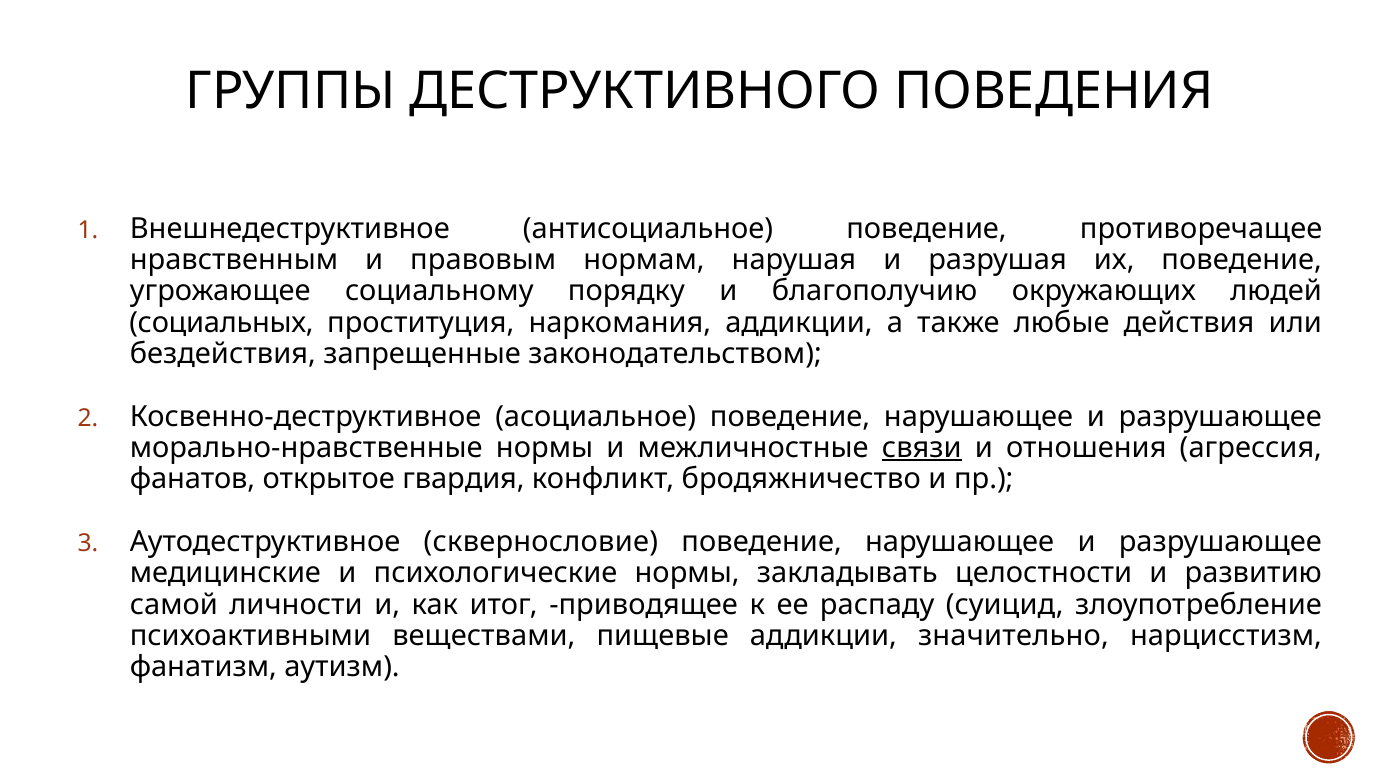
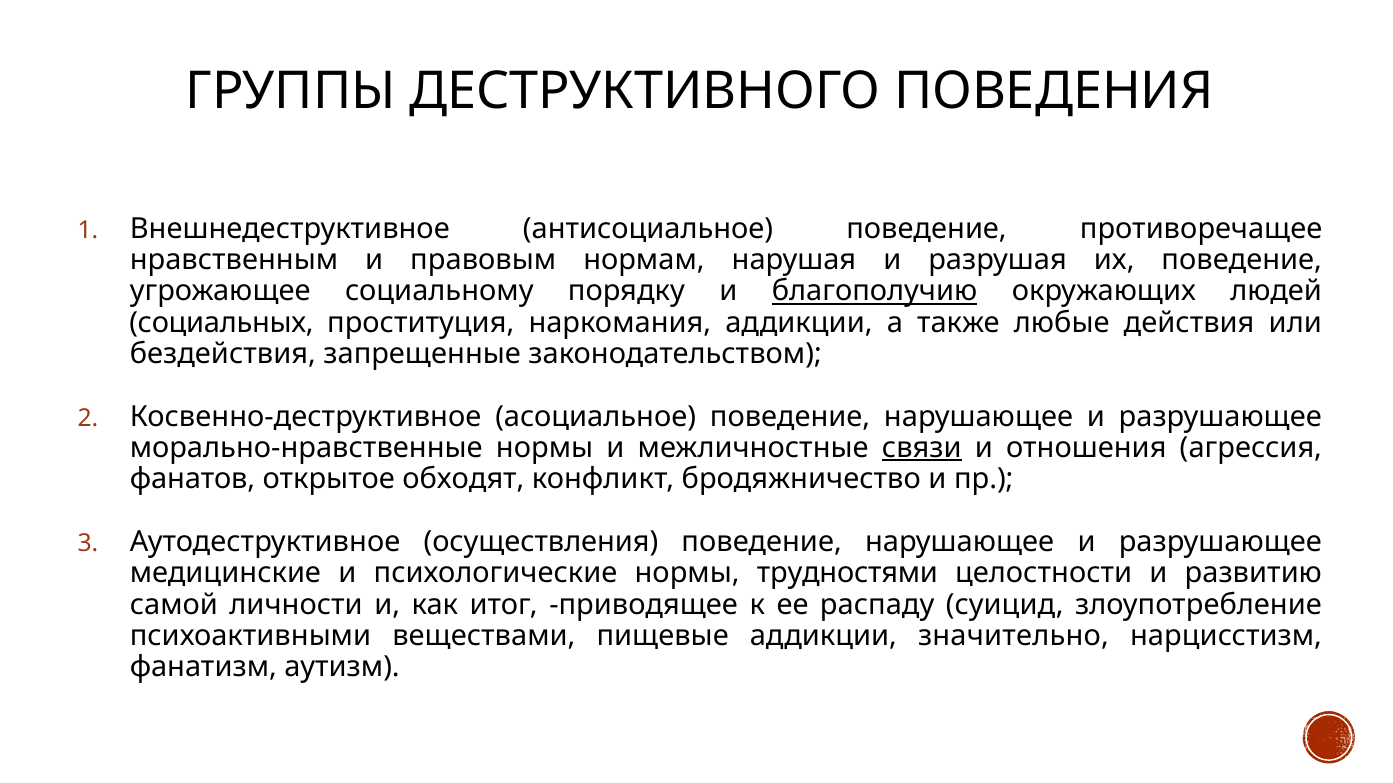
благополучию underline: none -> present
гвардия: гвардия -> обходят
сквернословие: сквернословие -> осуществления
закладывать: закладывать -> трудностями
